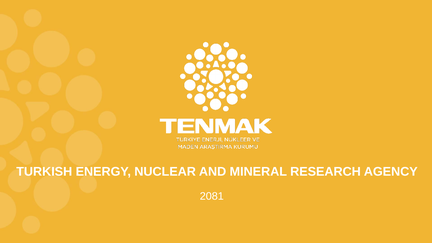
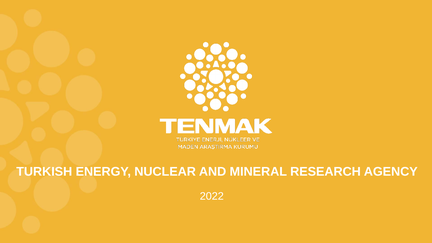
2081: 2081 -> 2022
